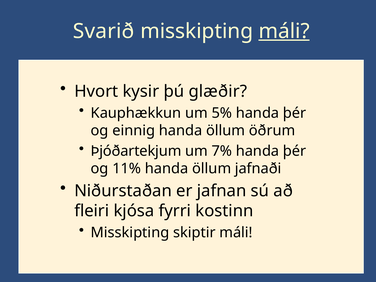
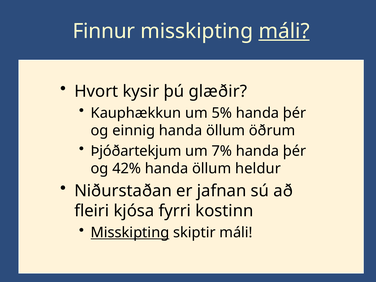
Svarið: Svarið -> Finnur
11%: 11% -> 42%
jafnaði: jafnaði -> heldur
Misskipting at (130, 233) underline: none -> present
